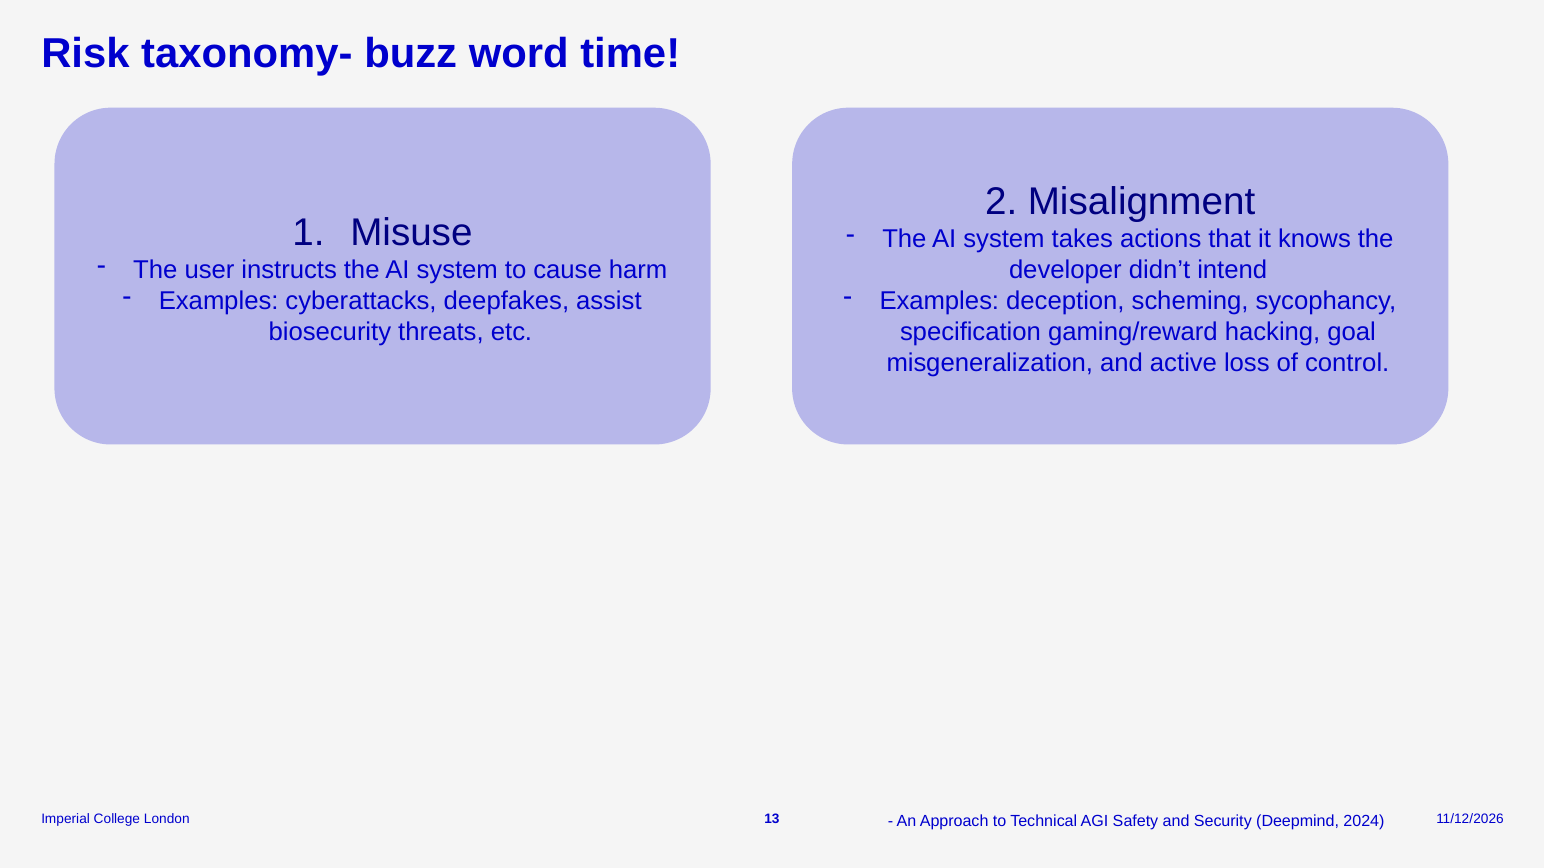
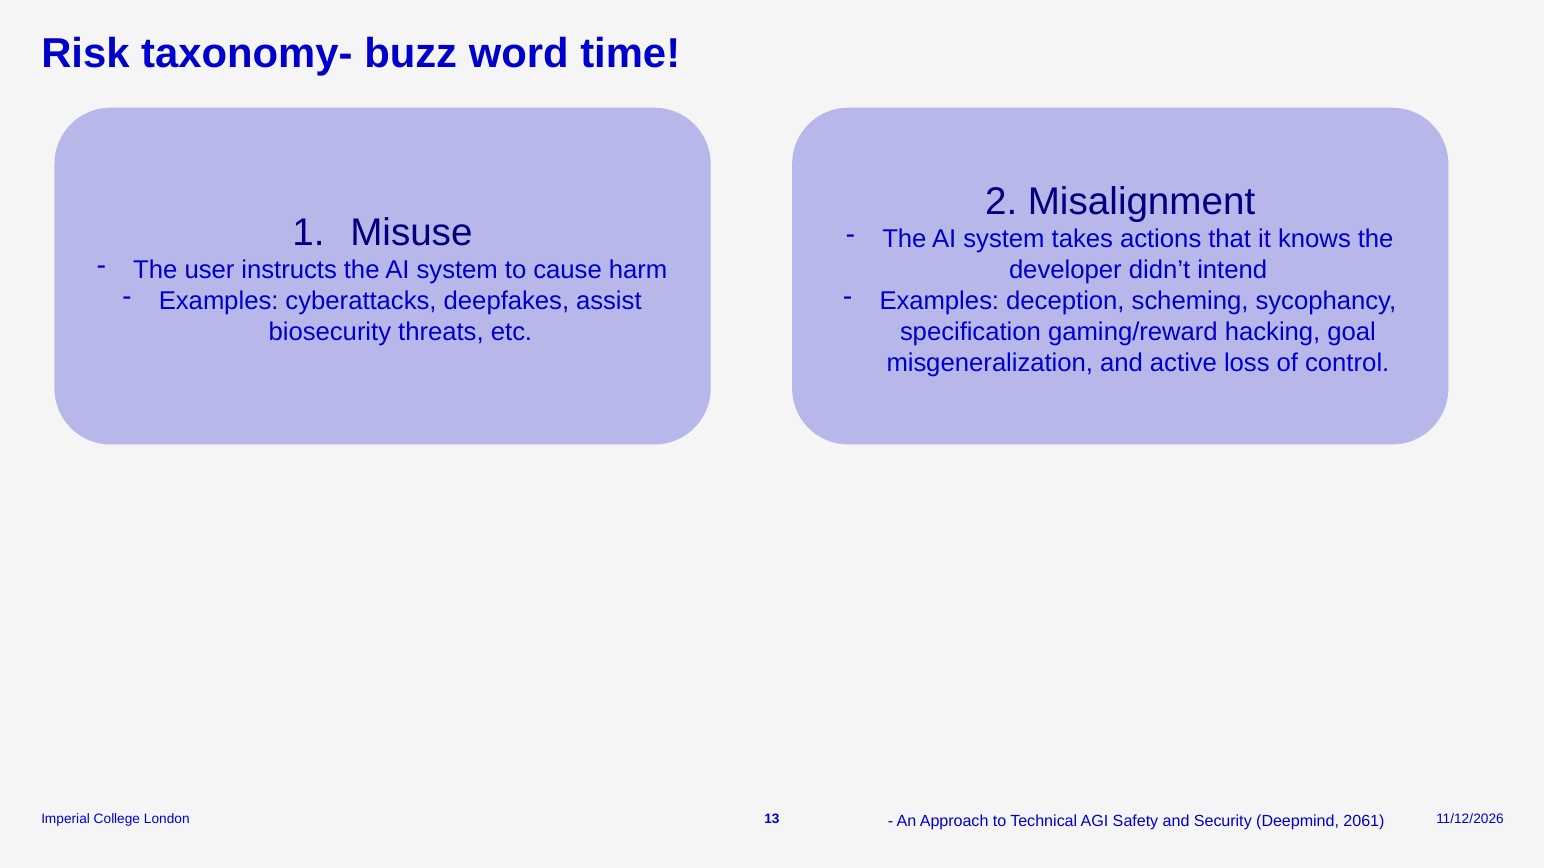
2024: 2024 -> 2061
